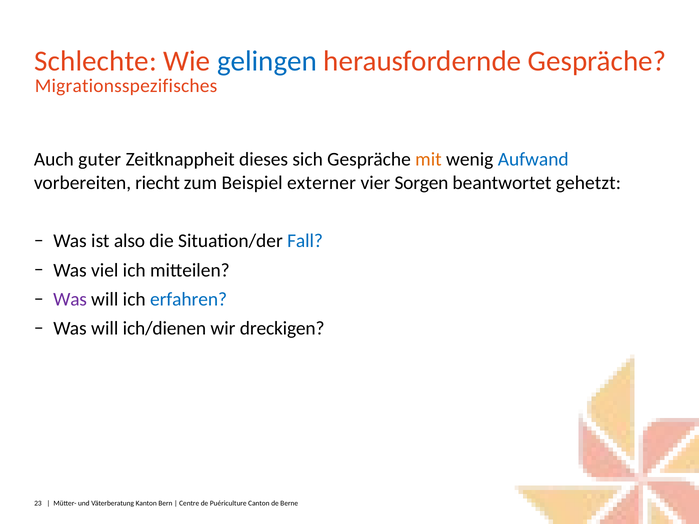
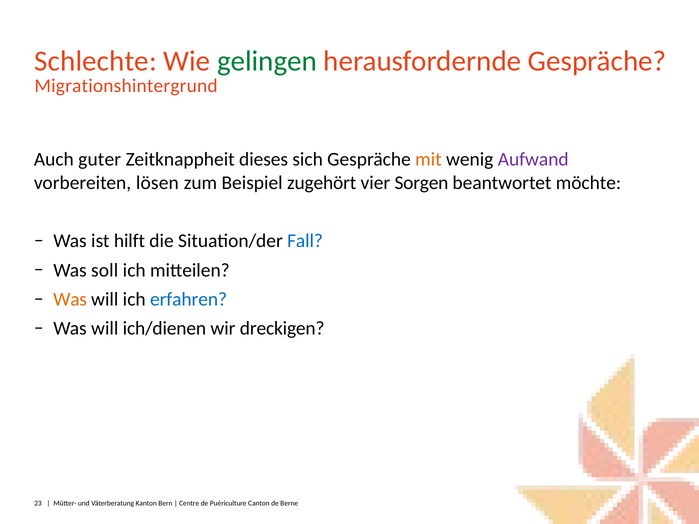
gelingen colour: blue -> green
Migrationsspezifisches: Migrationsspezifisches -> Migrationshintergrund
Aufwand colour: blue -> purple
riecht: riecht -> lösen
externer: externer -> zugehört
gehetzt: gehetzt -> möchte
also: also -> hilft
viel: viel -> soll
Was at (70, 299) colour: purple -> orange
